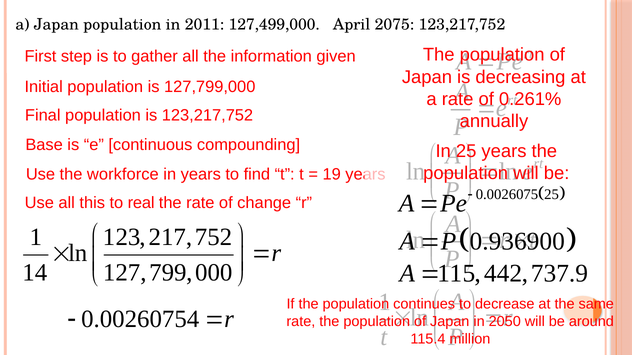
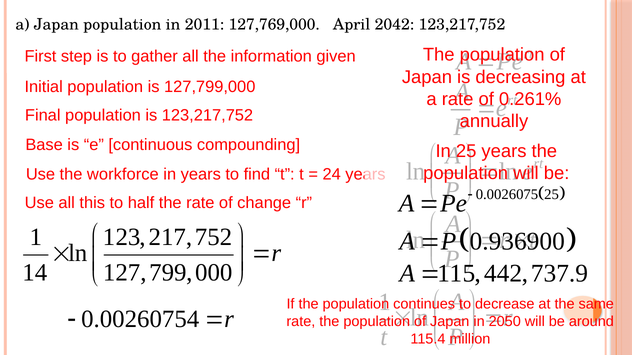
127,499,000: 127,499,000 -> 127,769,000
2075: 2075 -> 2042
19: 19 -> 24
real: real -> half
